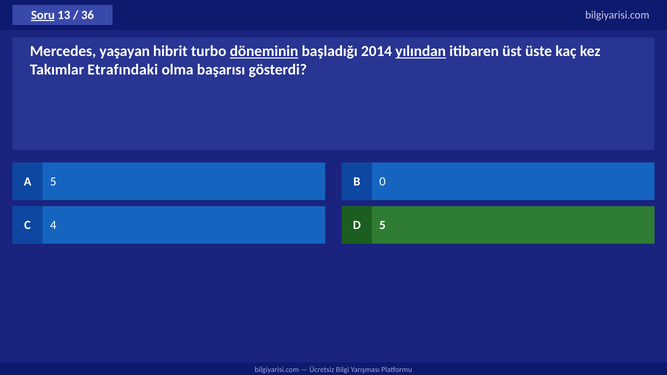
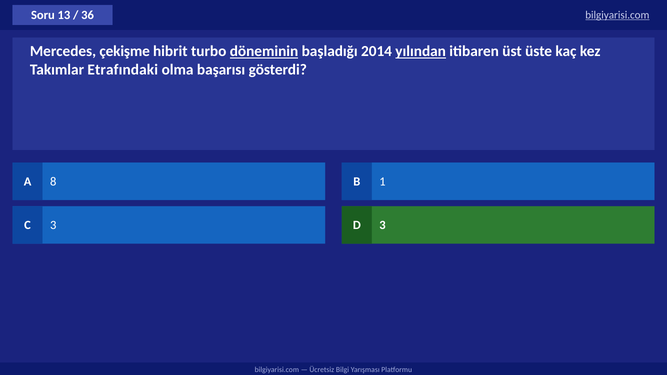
Soru underline: present -> none
bilgiyarisi.com at (617, 15) underline: none -> present
yaşayan: yaşayan -> çekişme
A 5: 5 -> 8
0: 0 -> 1
C 4: 4 -> 3
D 5: 5 -> 3
